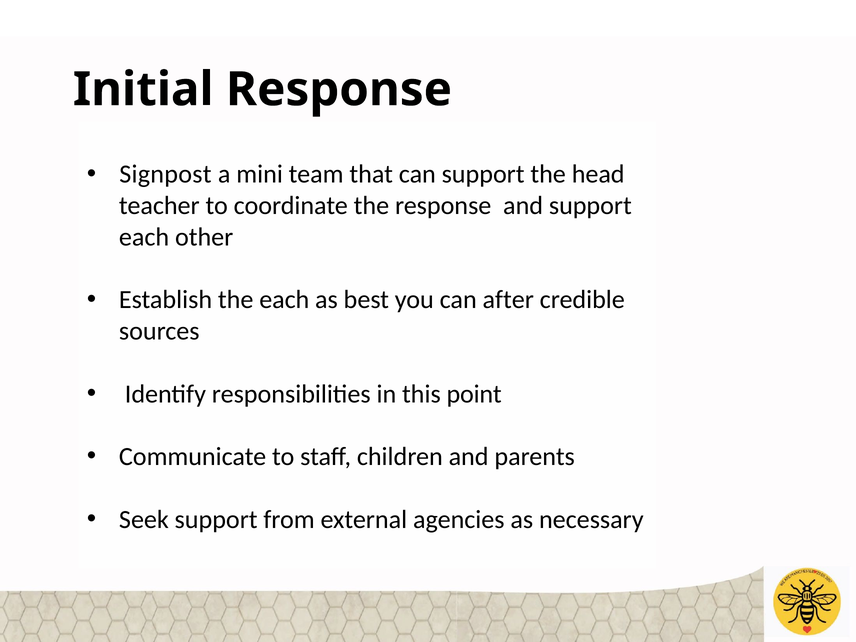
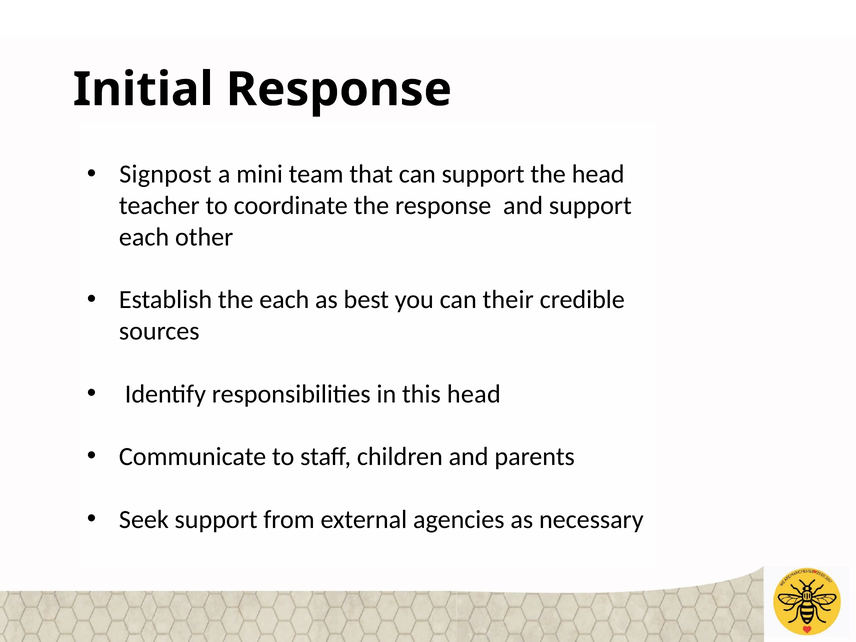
after: after -> their
this point: point -> head
